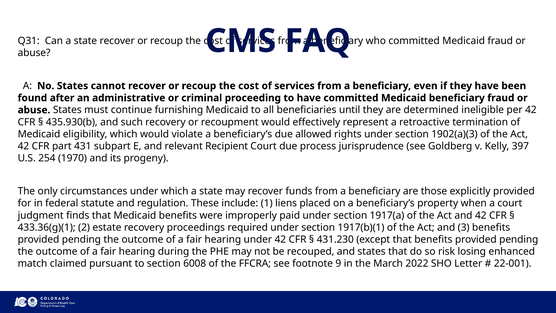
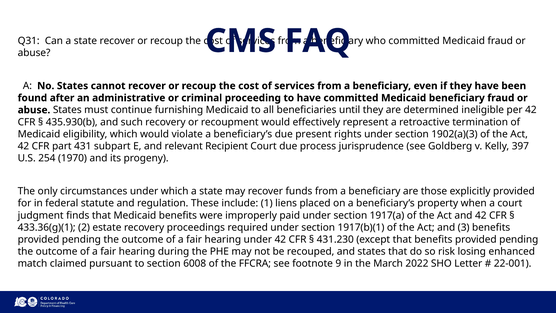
allowed: allowed -> present
